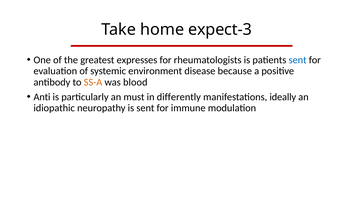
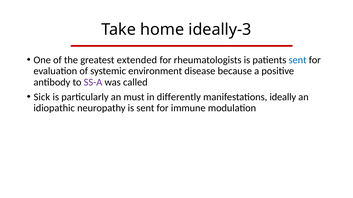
expect-3: expect-3 -> ideally-3
expresses: expresses -> extended
SS-A colour: orange -> purple
blood: blood -> called
Anti: Anti -> Sick
